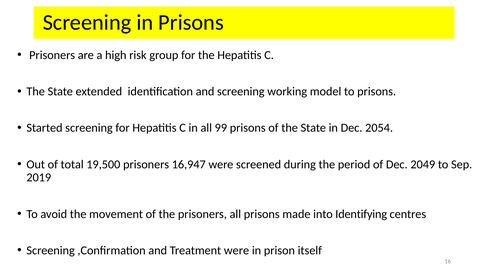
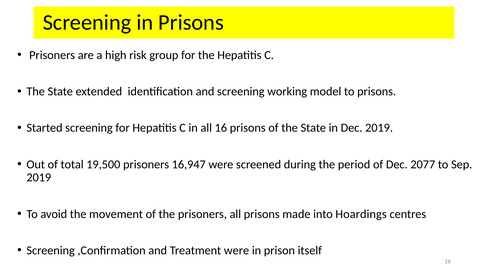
all 99: 99 -> 16
Dec 2054: 2054 -> 2019
2049: 2049 -> 2077
Identifying: Identifying -> Hoardings
